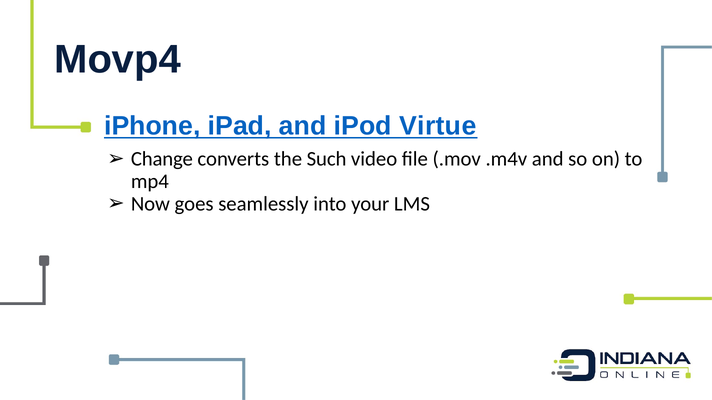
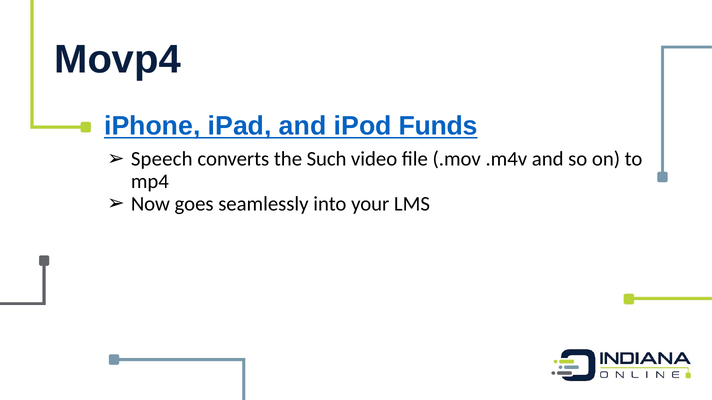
Virtue: Virtue -> Funds
Change: Change -> Speech
